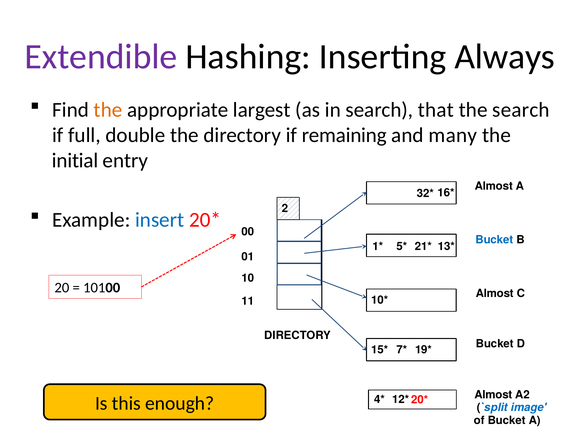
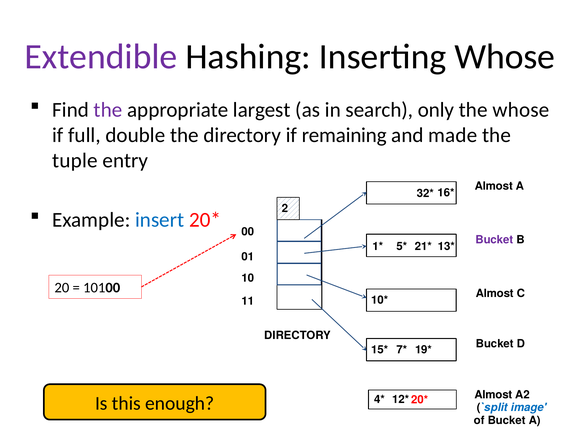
Inserting Always: Always -> Whose
the at (108, 110) colour: orange -> purple
that: that -> only
the search: search -> whose
many: many -> made
initial: initial -> tuple
Bucket at (494, 240) colour: blue -> purple
